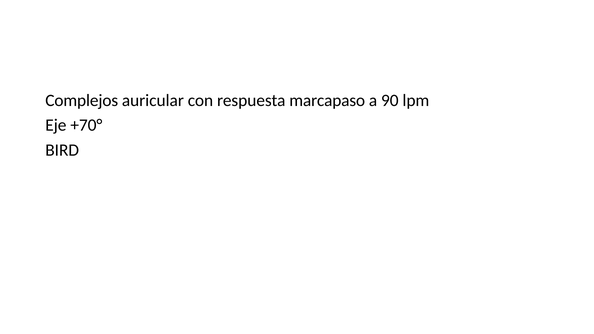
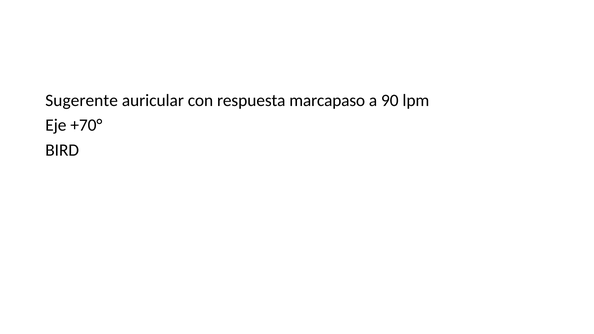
Complejos: Complejos -> Sugerente
